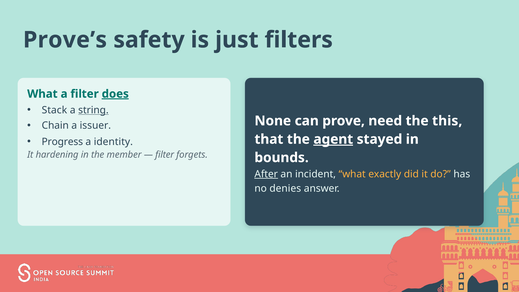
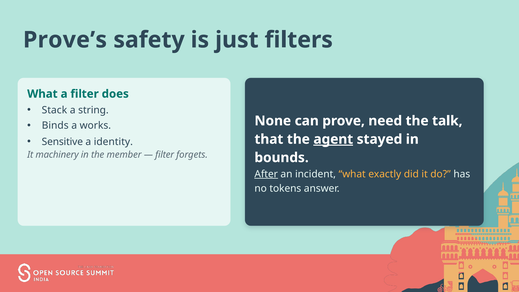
does underline: present -> none
string underline: present -> none
this: this -> talk
Chain: Chain -> Binds
issuer: issuer -> works
Progress: Progress -> Sensitive
hardening: hardening -> machinery
denies: denies -> tokens
